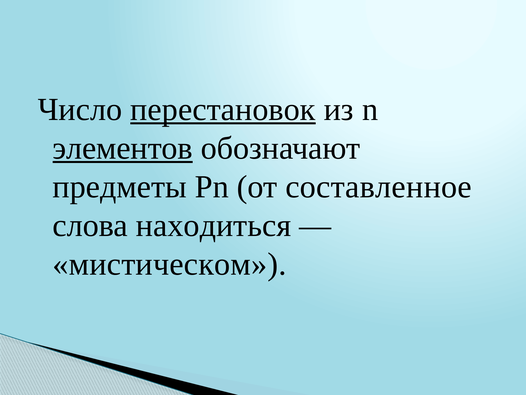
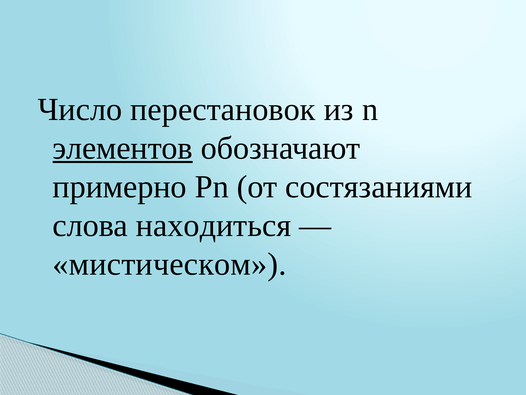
перестановок underline: present -> none
предметы: предметы -> примерно
составленное: составленное -> состязаниями
